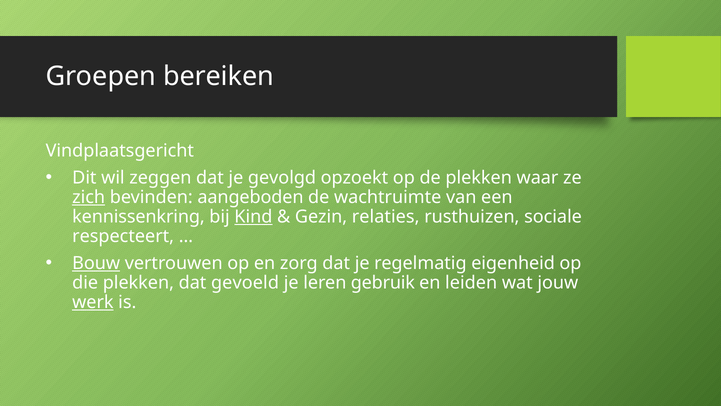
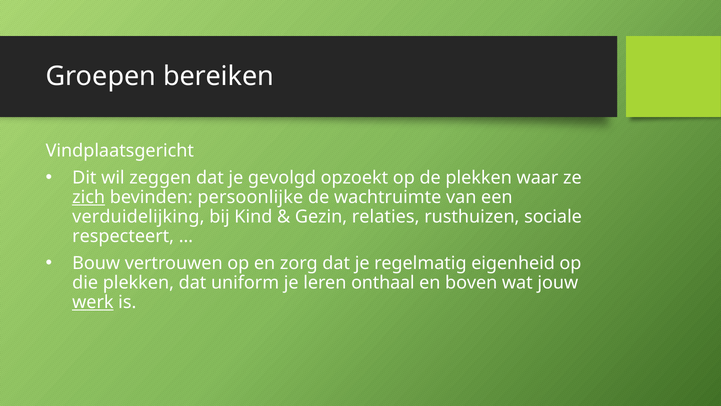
aangeboden: aangeboden -> persoonlijke
kennissenkring: kennissenkring -> verduidelijking
Kind underline: present -> none
Bouw underline: present -> none
gevoeld: gevoeld -> uniform
gebruik: gebruik -> onthaal
leiden: leiden -> boven
